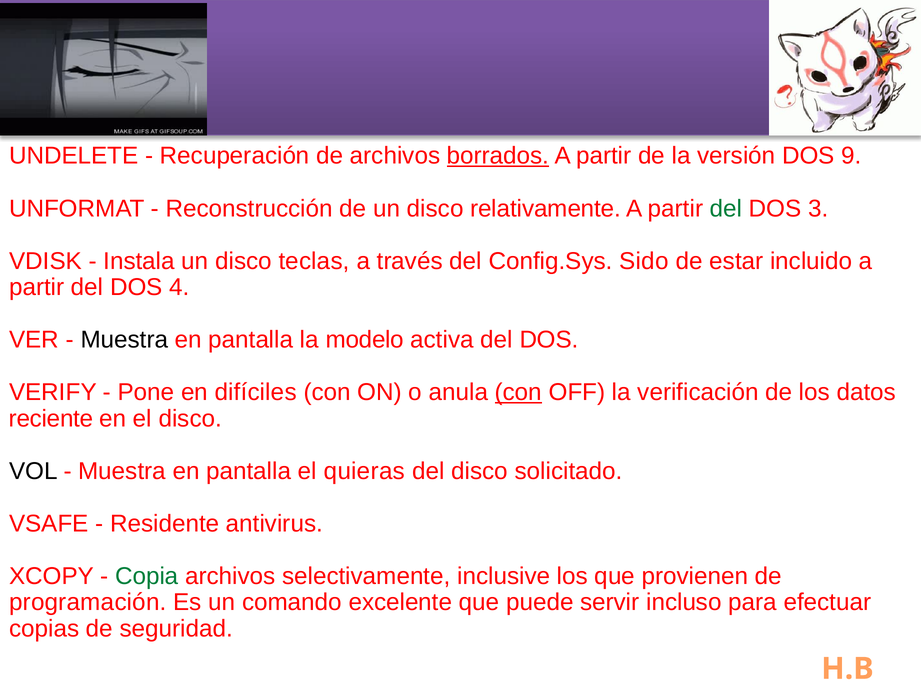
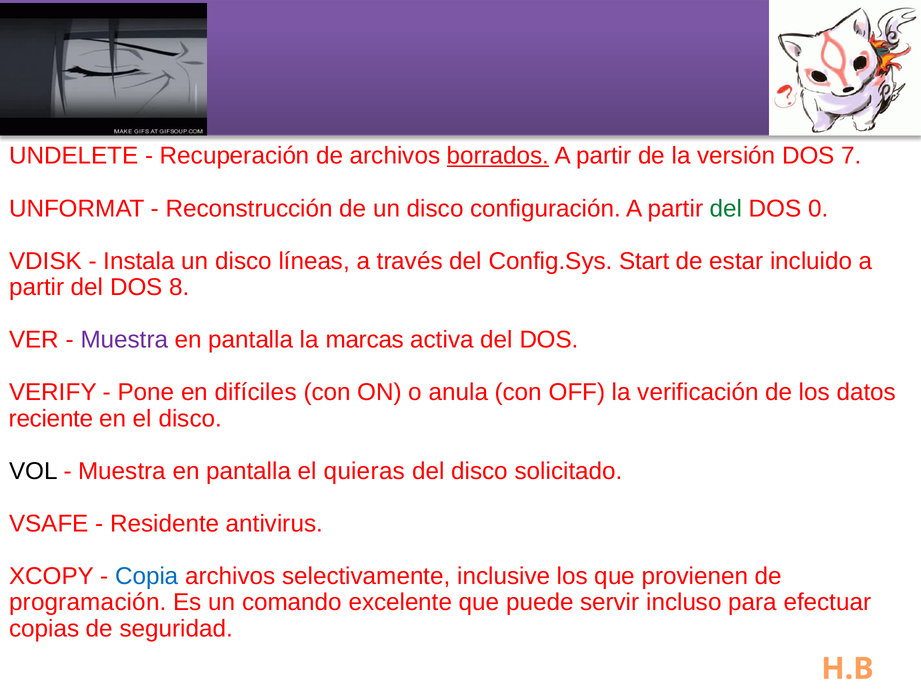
9: 9 -> 7
relativamente: relativamente -> configuración
3: 3 -> 0
teclas: teclas -> líneas
Sido: Sido -> Start
4: 4 -> 8
Muestra at (124, 340) colour: black -> purple
modelo: modelo -> marcas
con at (518, 392) underline: present -> none
Copia colour: green -> blue
